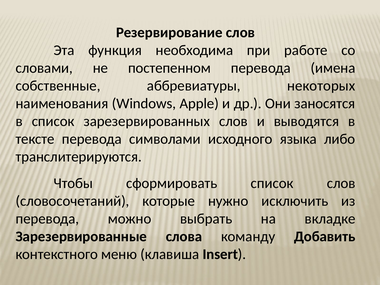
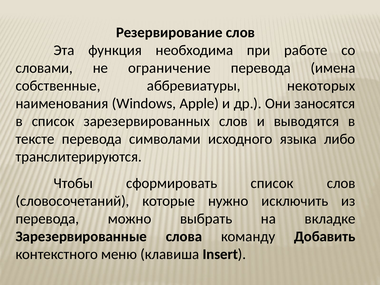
постепенном: постепенном -> ограничение
